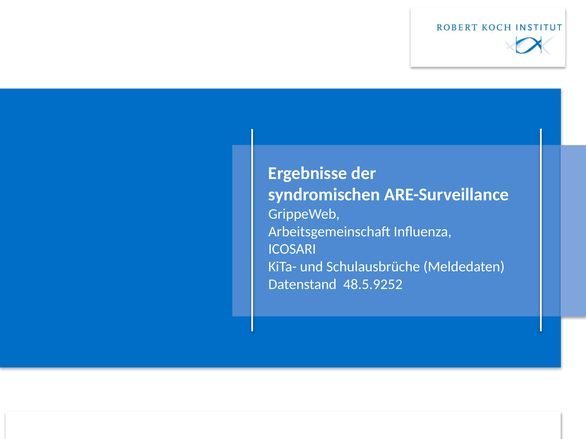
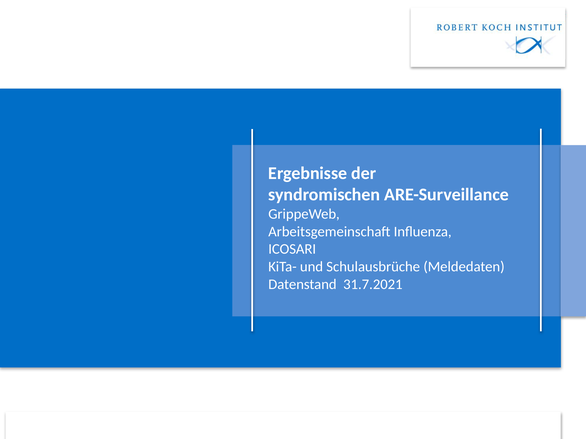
48.5.9252: 48.5.9252 -> 31.7.2021
